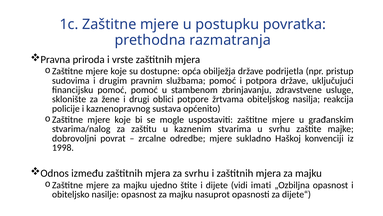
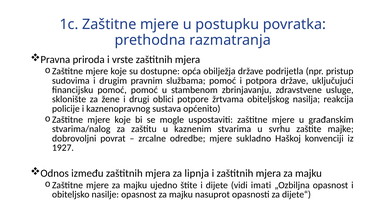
1998: 1998 -> 1927
za svrhu: svrhu -> lipnja
